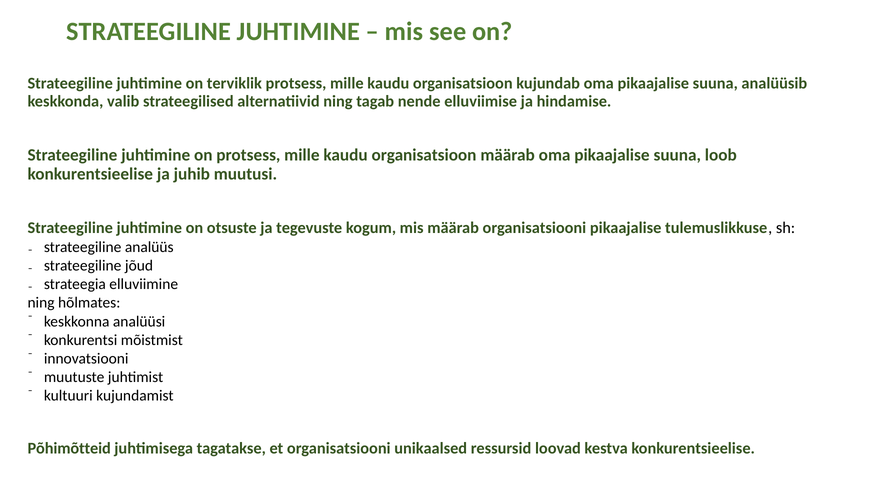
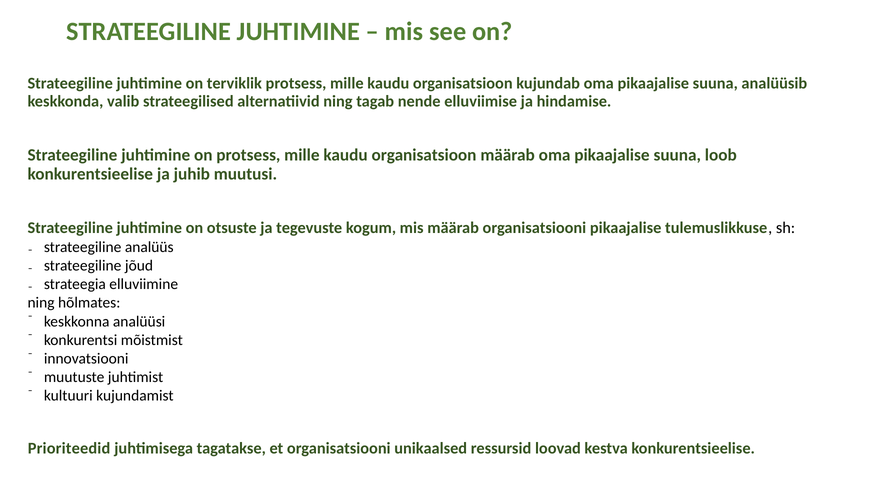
Põhimõtteid: Põhimõtteid -> Prioriteedid
